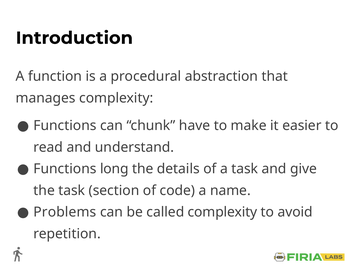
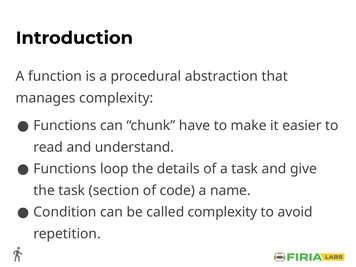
long: long -> loop
Problems: Problems -> Condition
